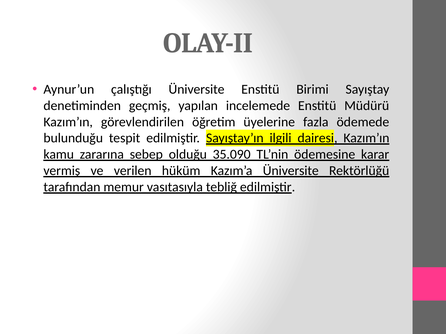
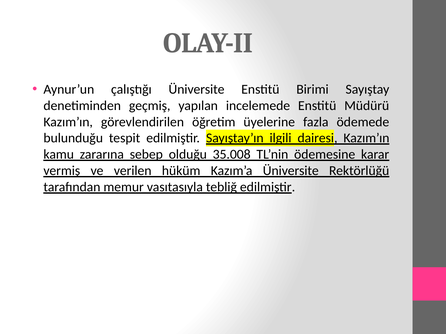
35.090: 35.090 -> 35.008
